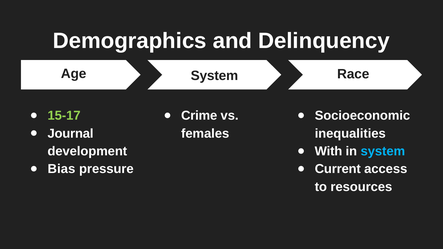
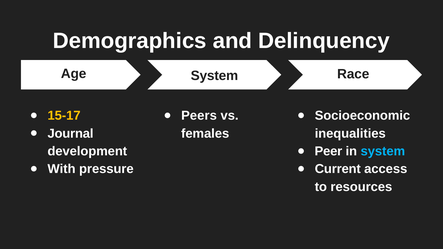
15-17 colour: light green -> yellow
Crime: Crime -> Peers
With: With -> Peer
Bias: Bias -> With
